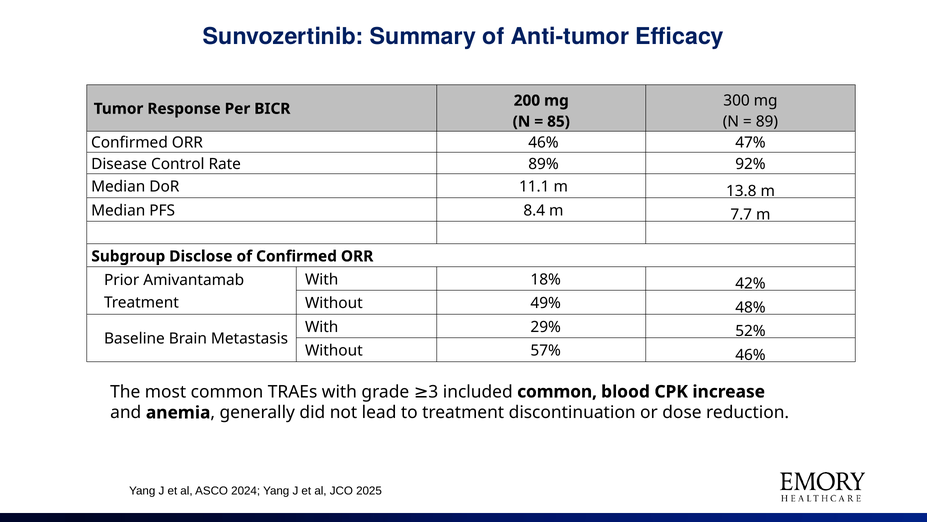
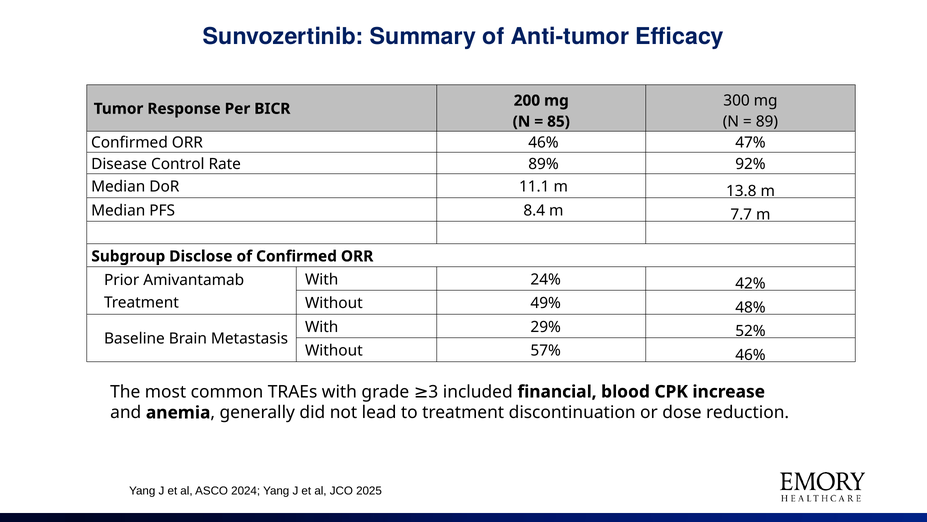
18%: 18% -> 24%
common at (557, 391): common -> financial
